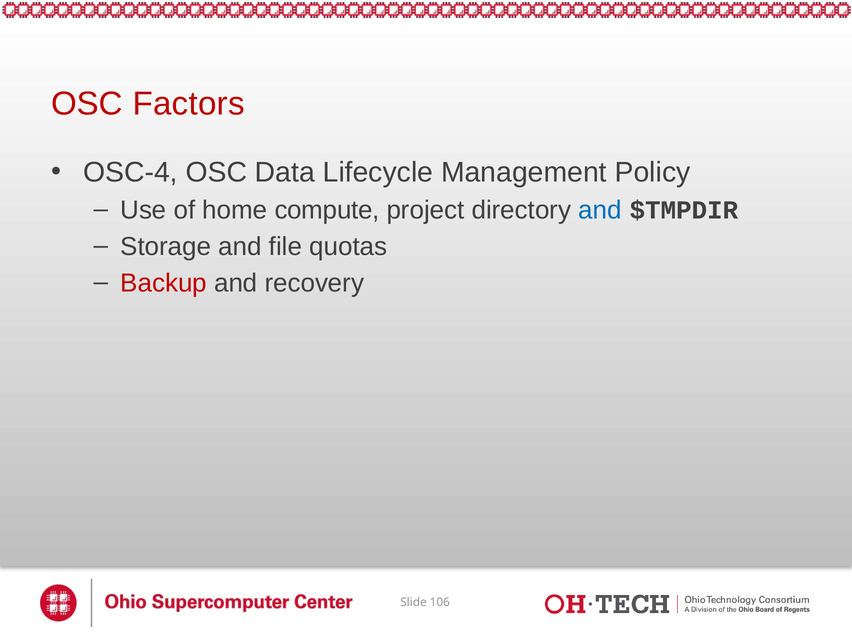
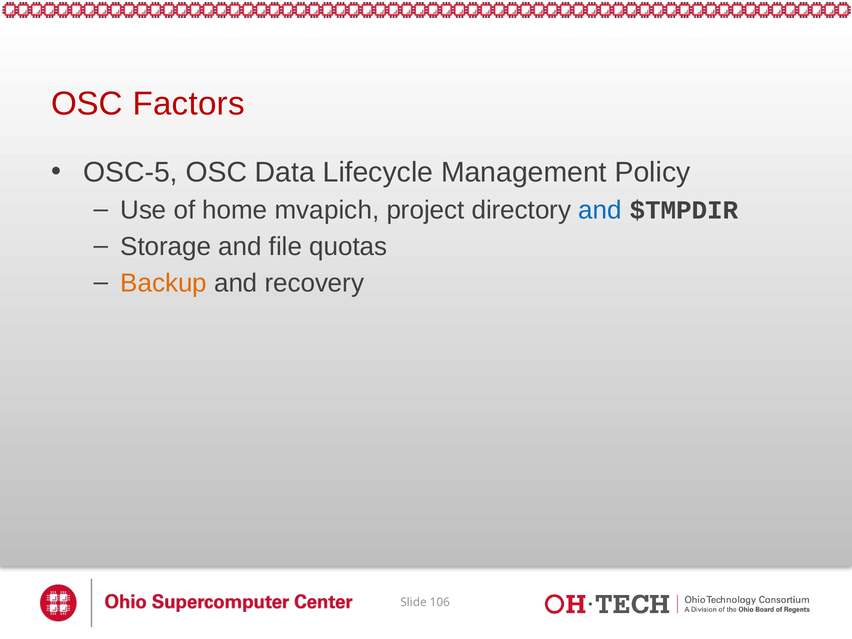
OSC-4: OSC-4 -> OSC-5
compute: compute -> mvapich
Backup colour: red -> orange
